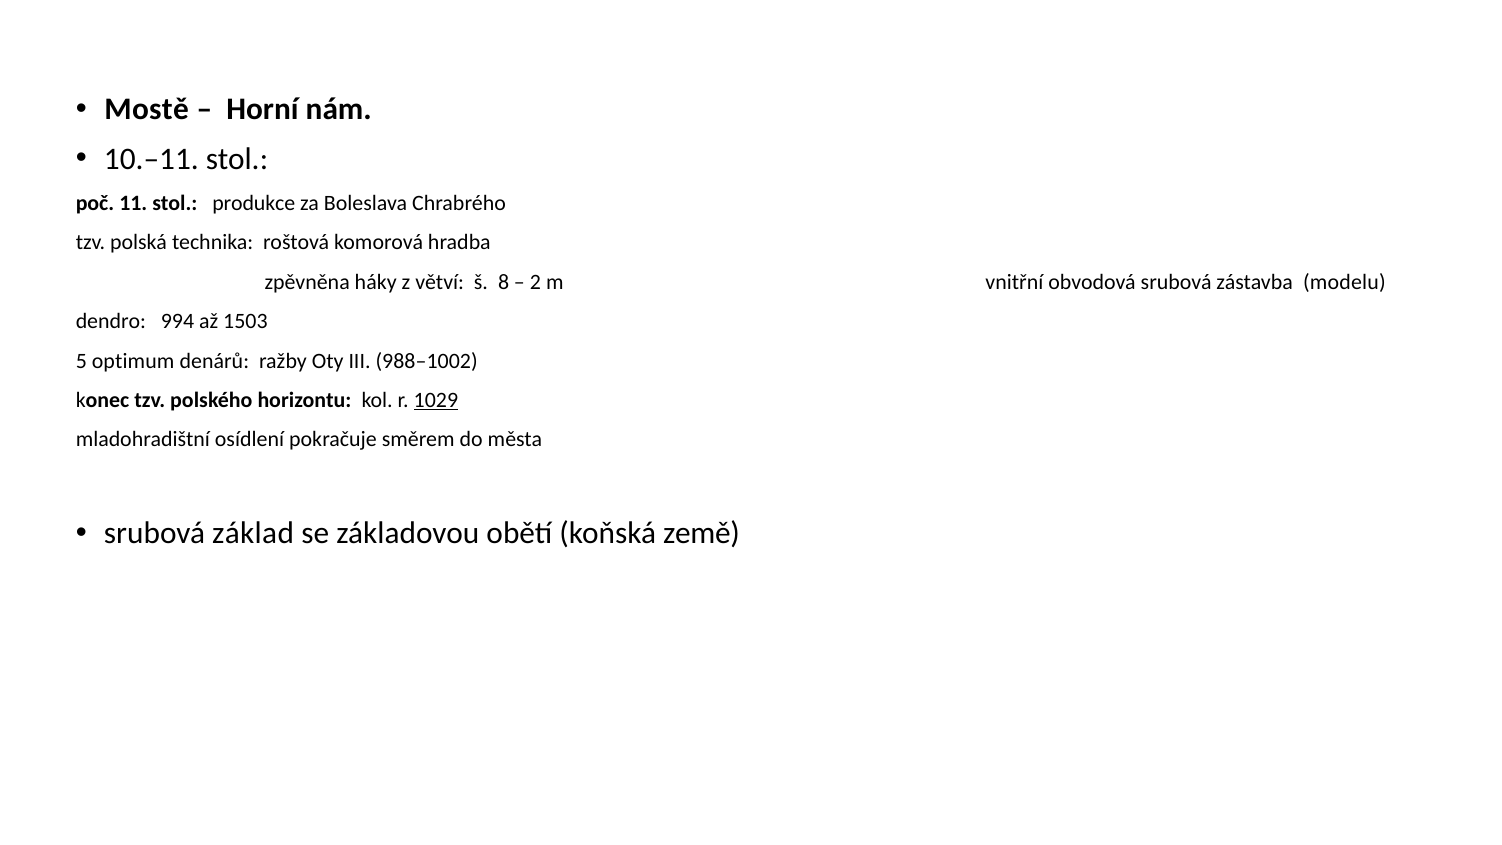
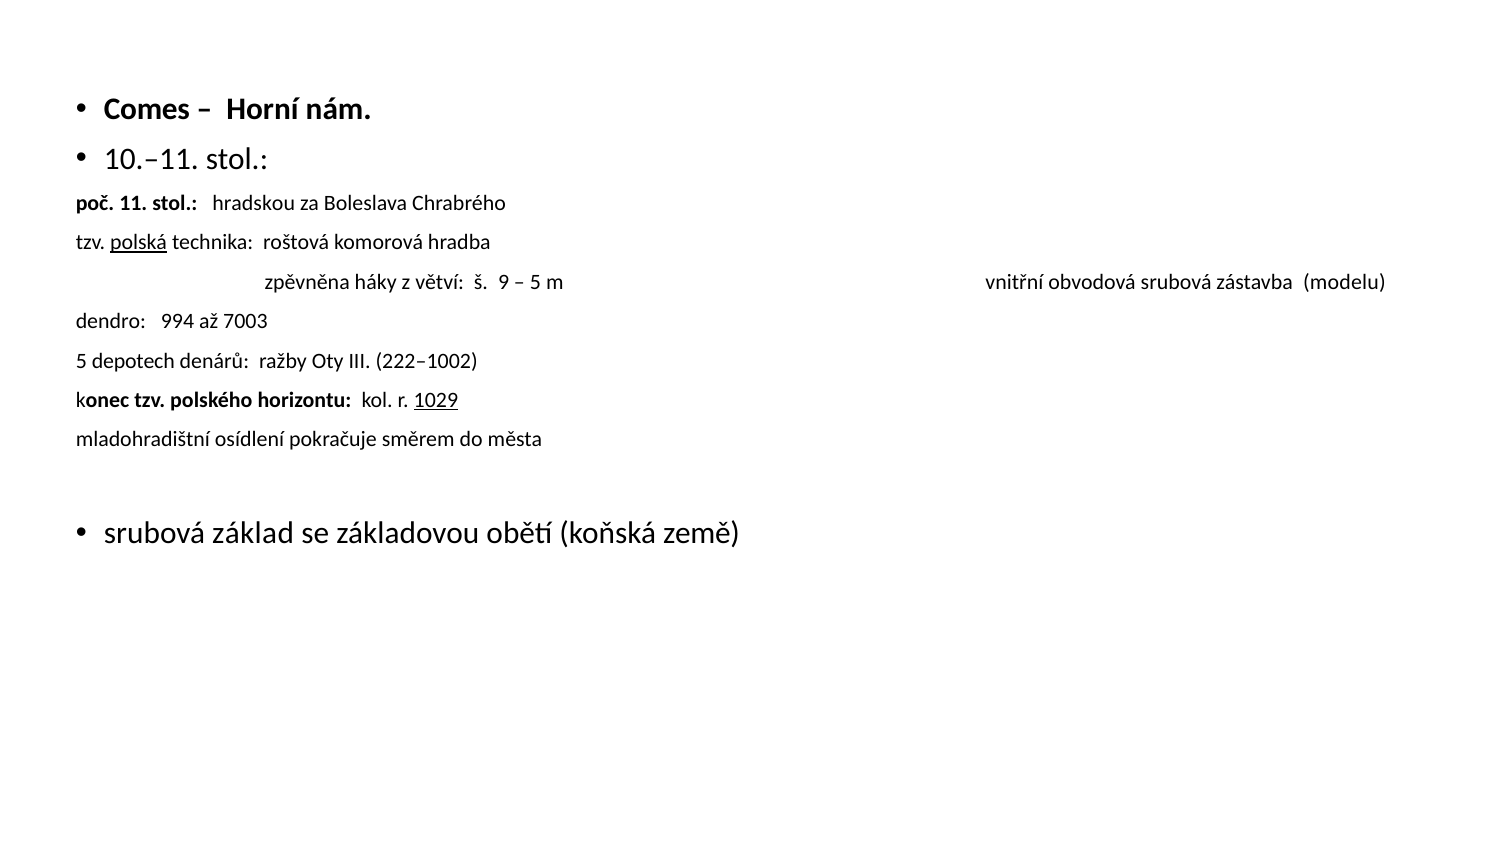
Mostě: Mostě -> Comes
produkce: produkce -> hradskou
polská underline: none -> present
8: 8 -> 9
2 at (535, 282): 2 -> 5
1503: 1503 -> 7003
optimum: optimum -> depotech
988–1002: 988–1002 -> 222–1002
